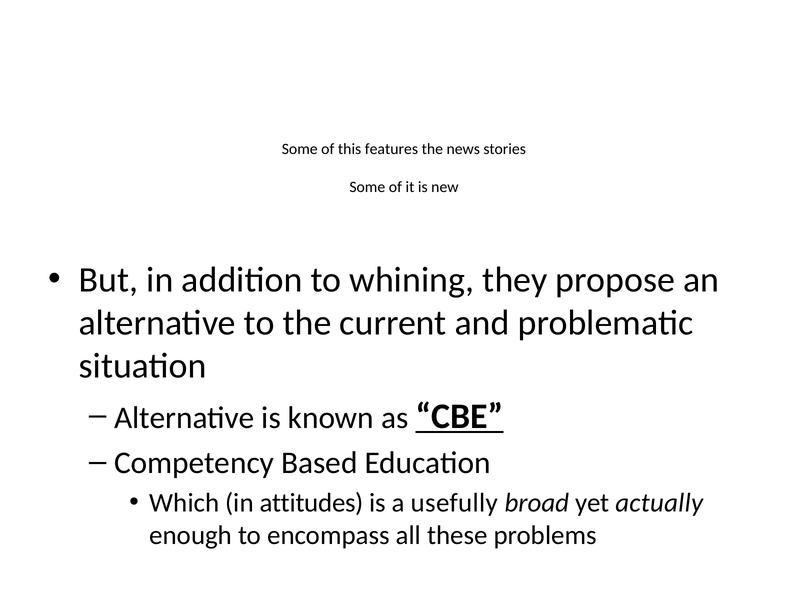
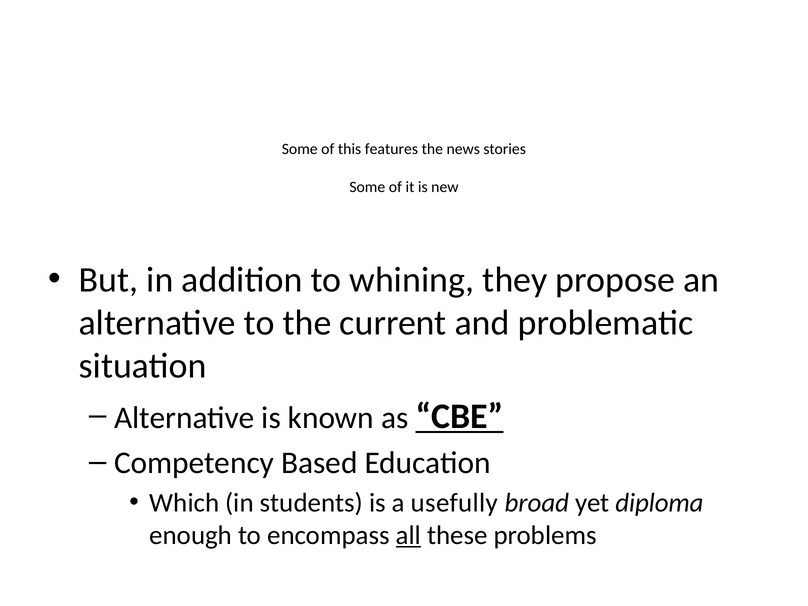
attitudes: attitudes -> students
actually: actually -> diploma
all underline: none -> present
